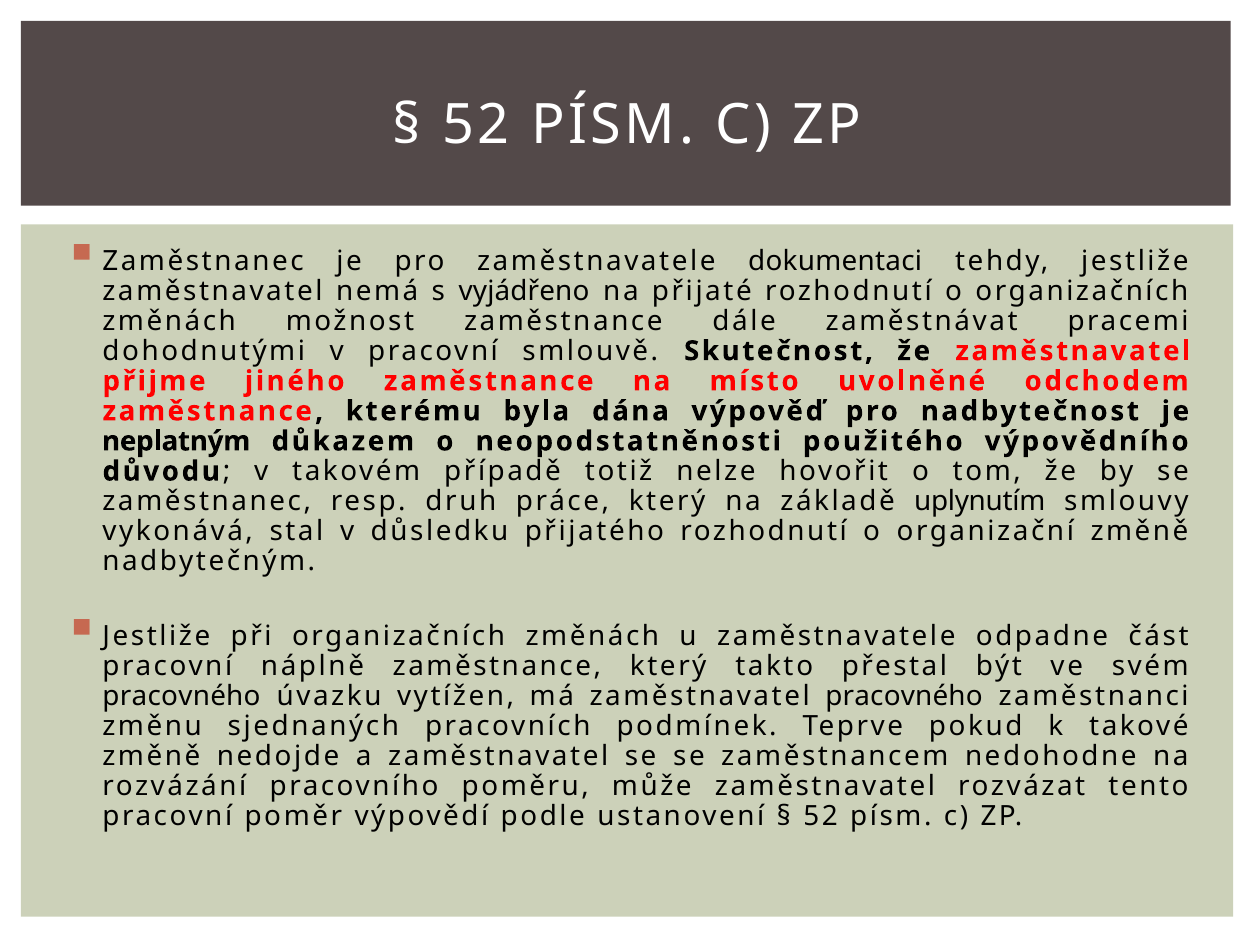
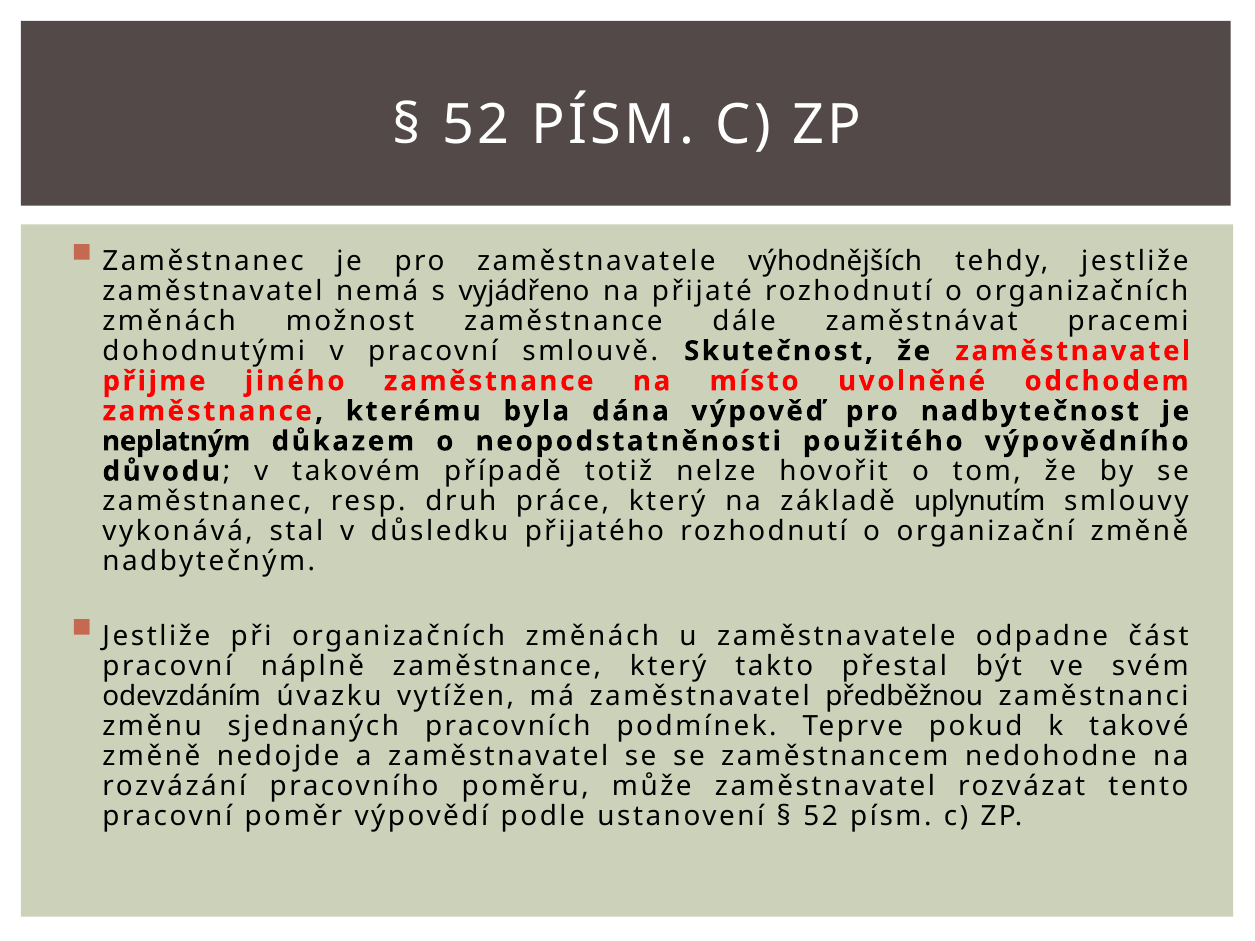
dokumentaci: dokumentaci -> výhodnějších
pracovného at (182, 696): pracovného -> odevzdáním
zaměstnavatel pracovného: pracovného -> předběžnou
